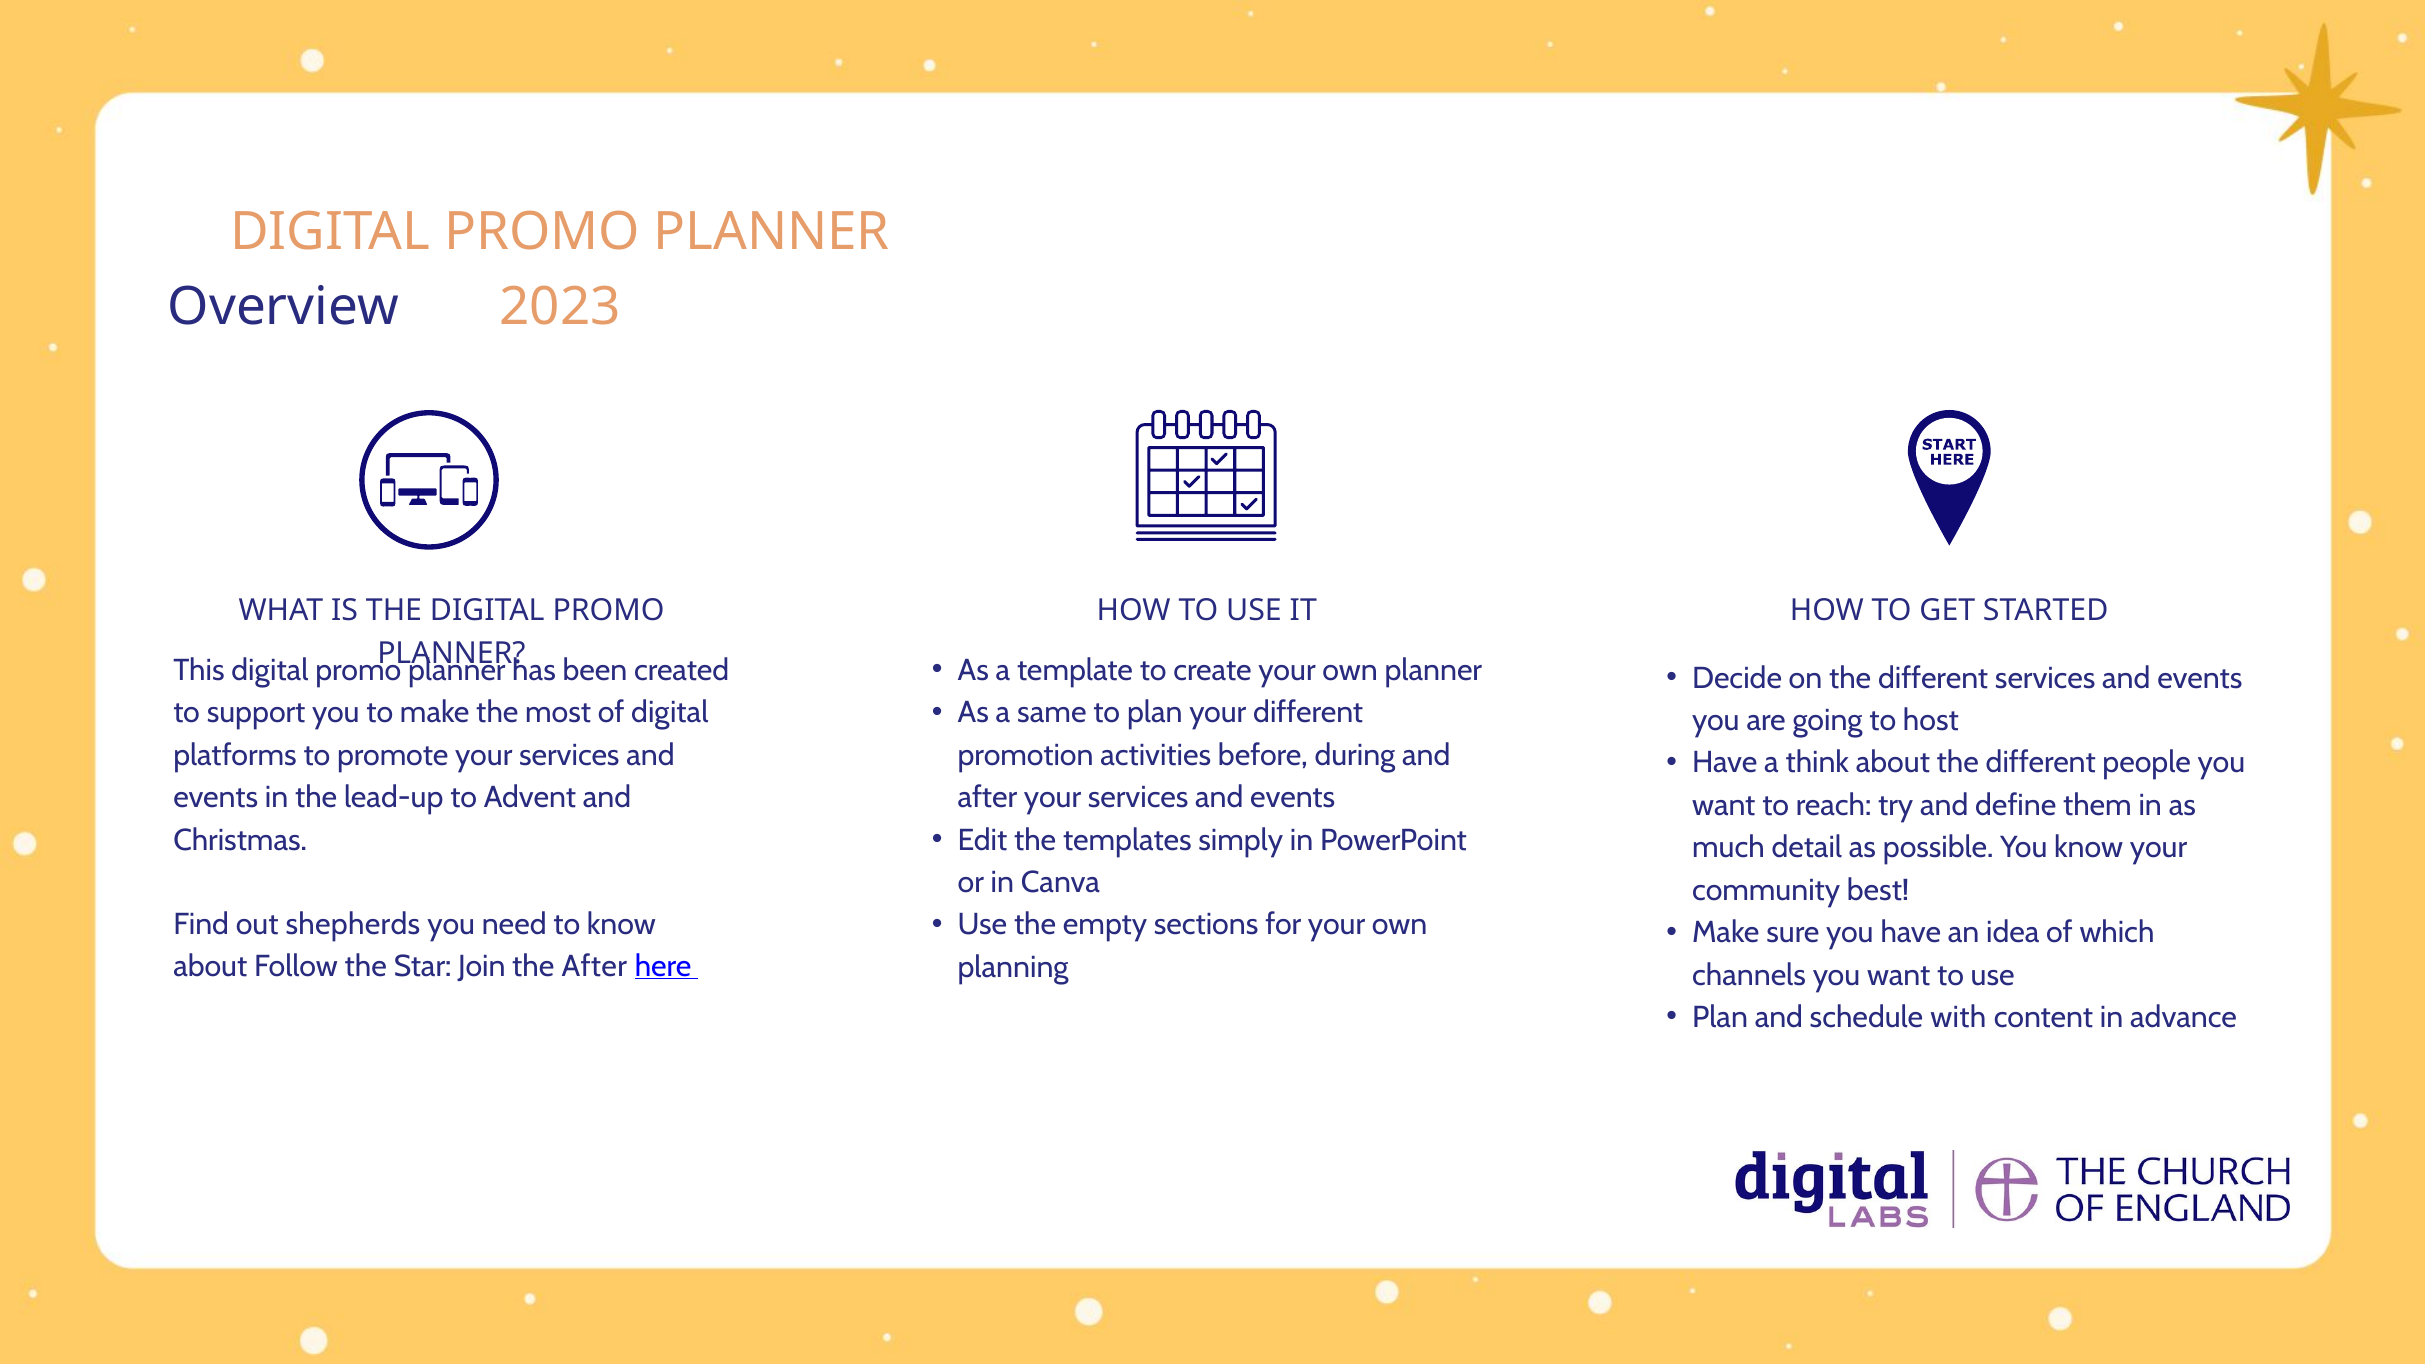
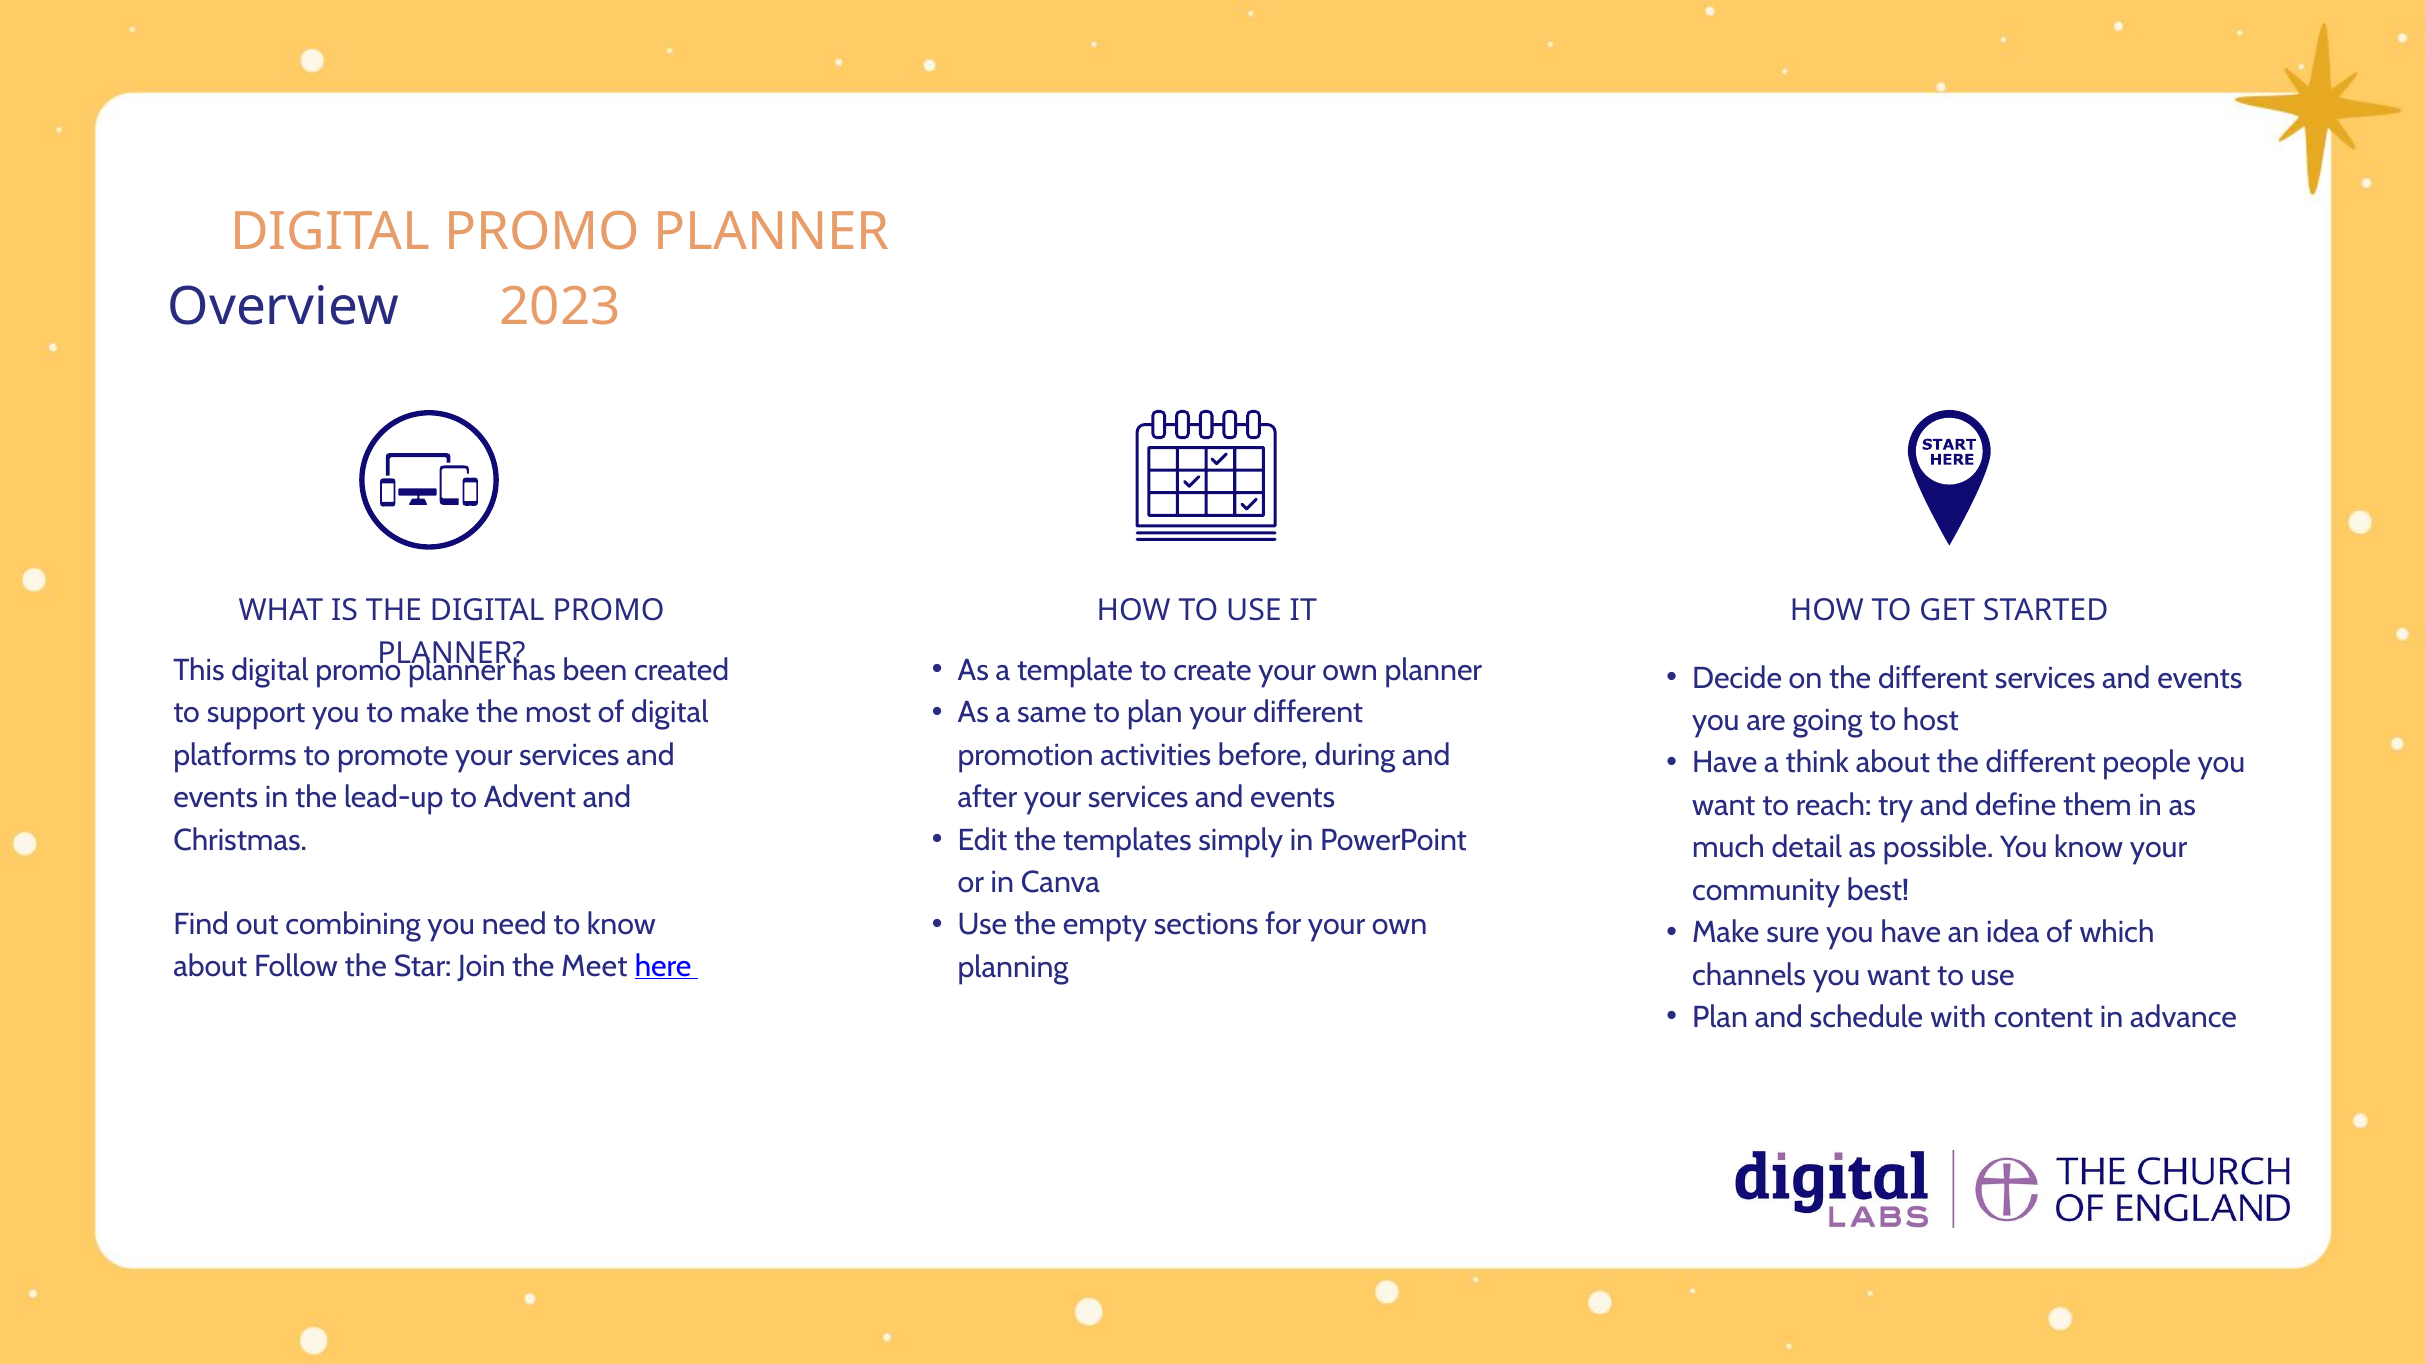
shepherds: shepherds -> combining
the After: After -> Meet
